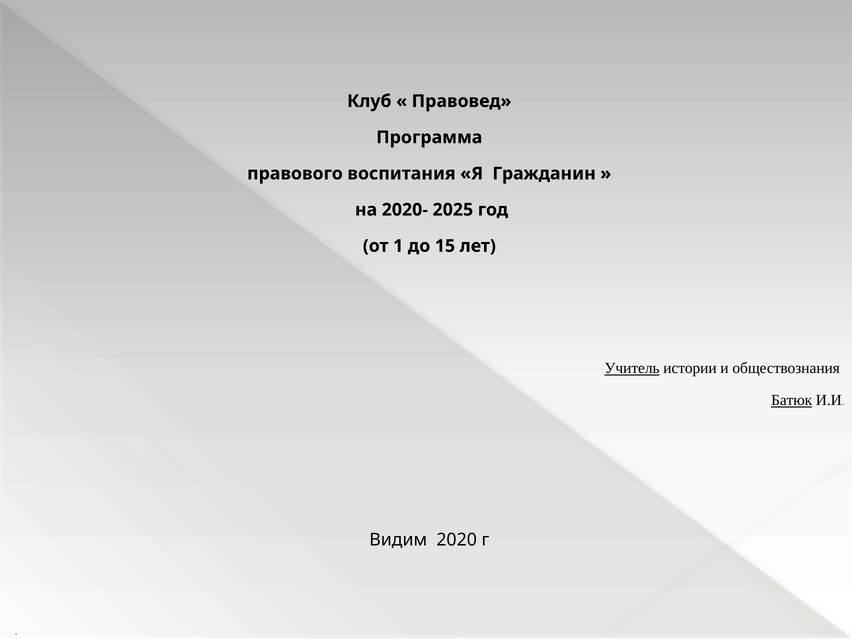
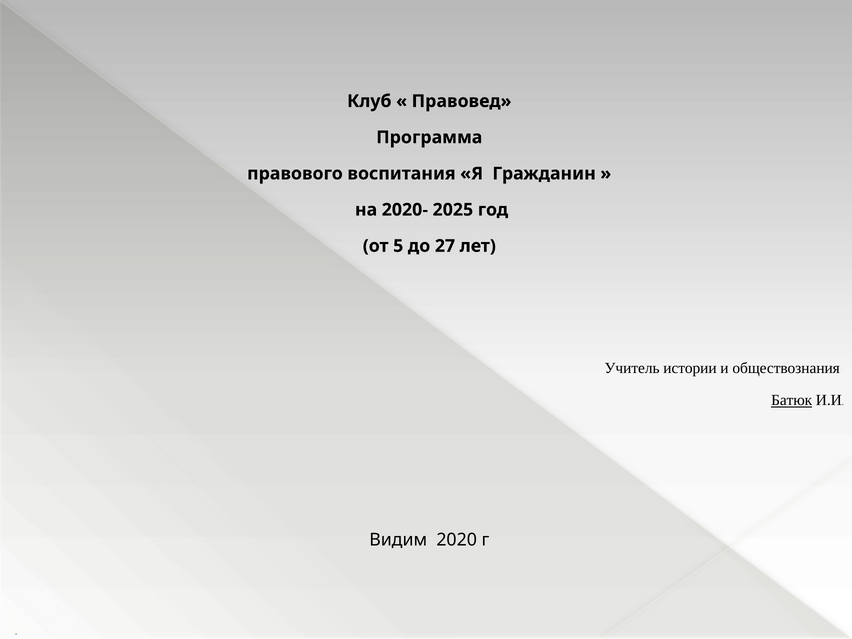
1: 1 -> 5
15: 15 -> 27
Учитель underline: present -> none
